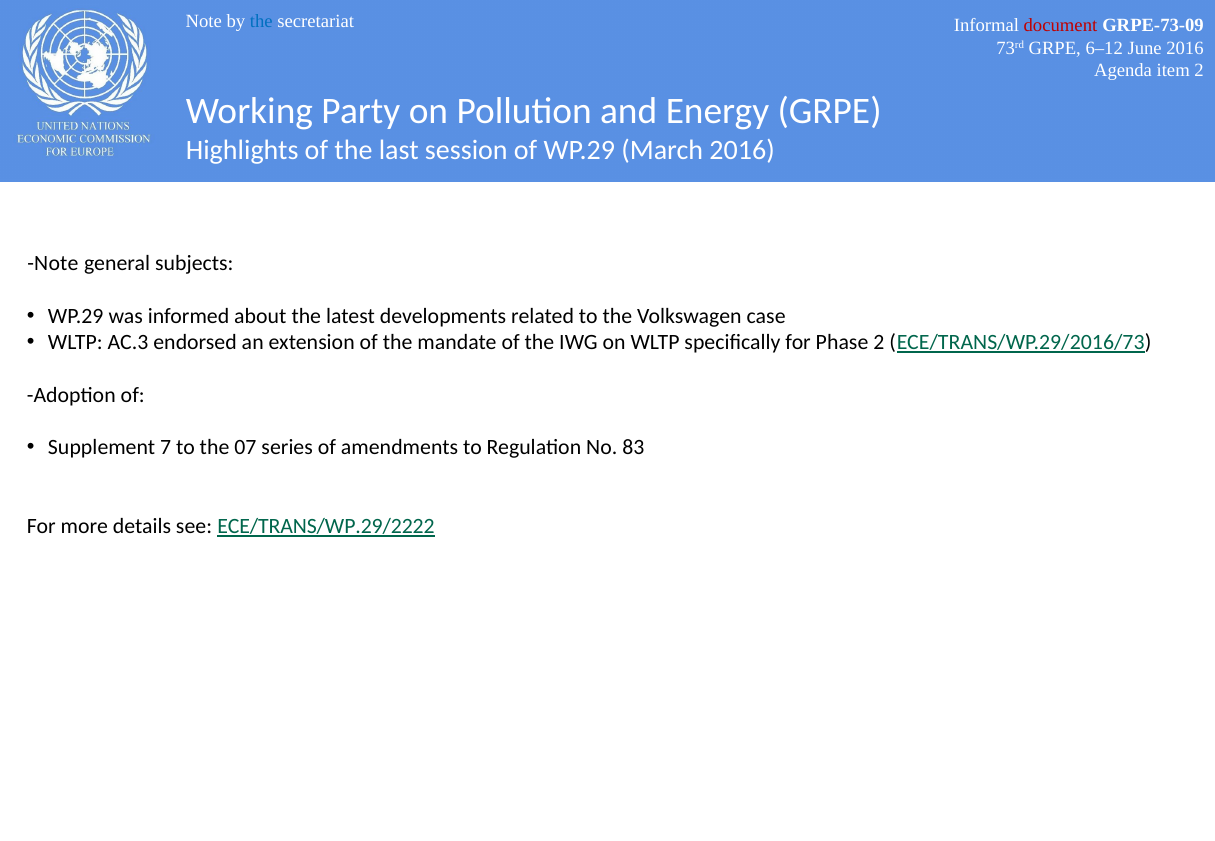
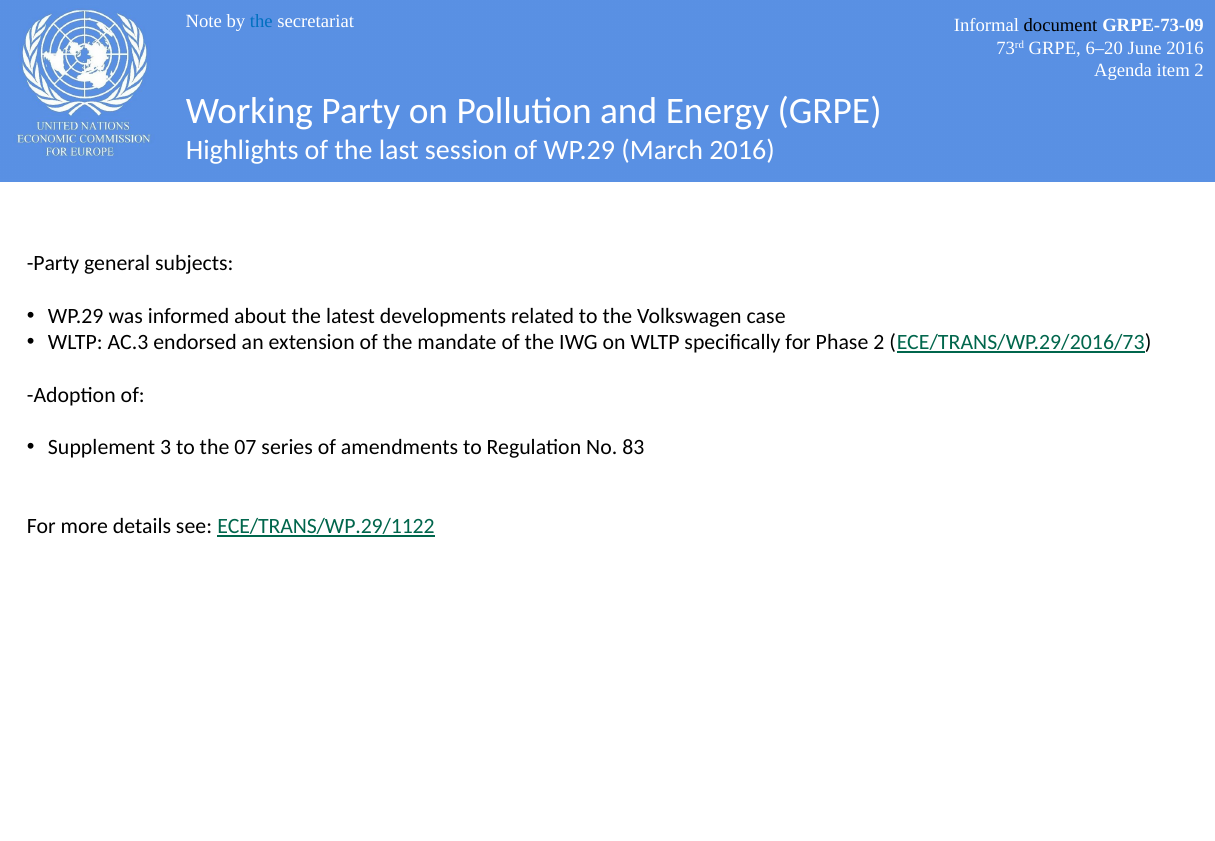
document colour: red -> black
6–12: 6–12 -> 6–20
Note at (53, 264): Note -> Party
7: 7 -> 3
ECE/TRANS/WP.29/2222: ECE/TRANS/WP.29/2222 -> ECE/TRANS/WP.29/1122
